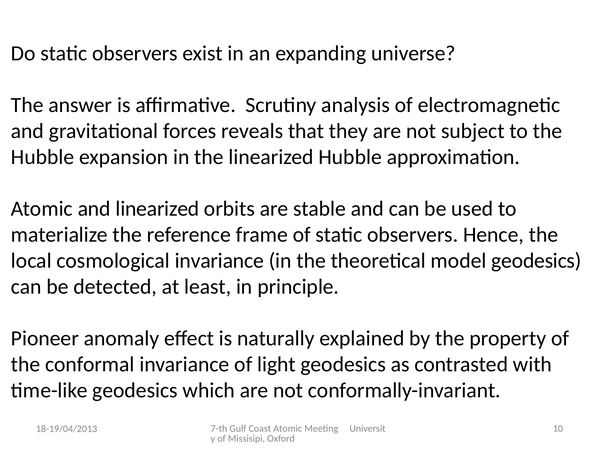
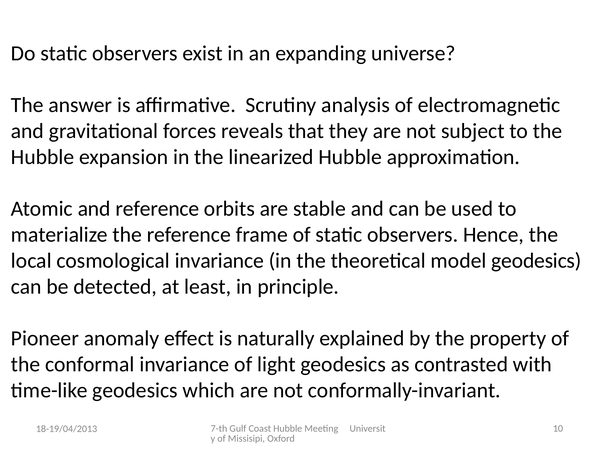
and linearized: linearized -> reference
Coast Atomic: Atomic -> Hubble
